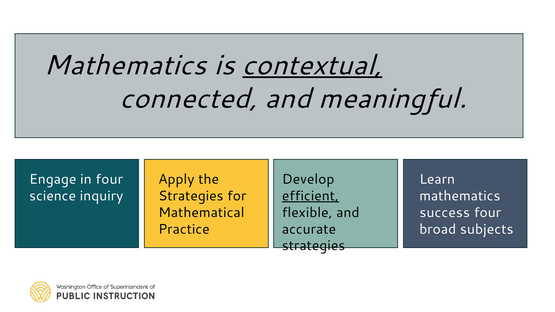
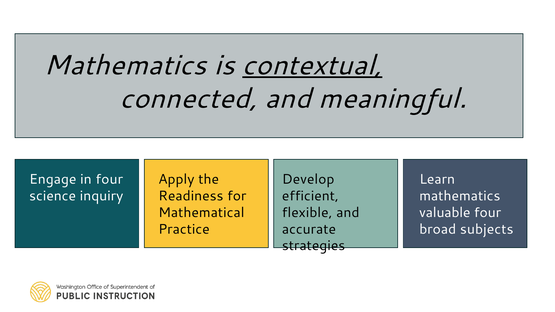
Strategies at (191, 196): Strategies -> Readiness
efficient underline: present -> none
success: success -> valuable
